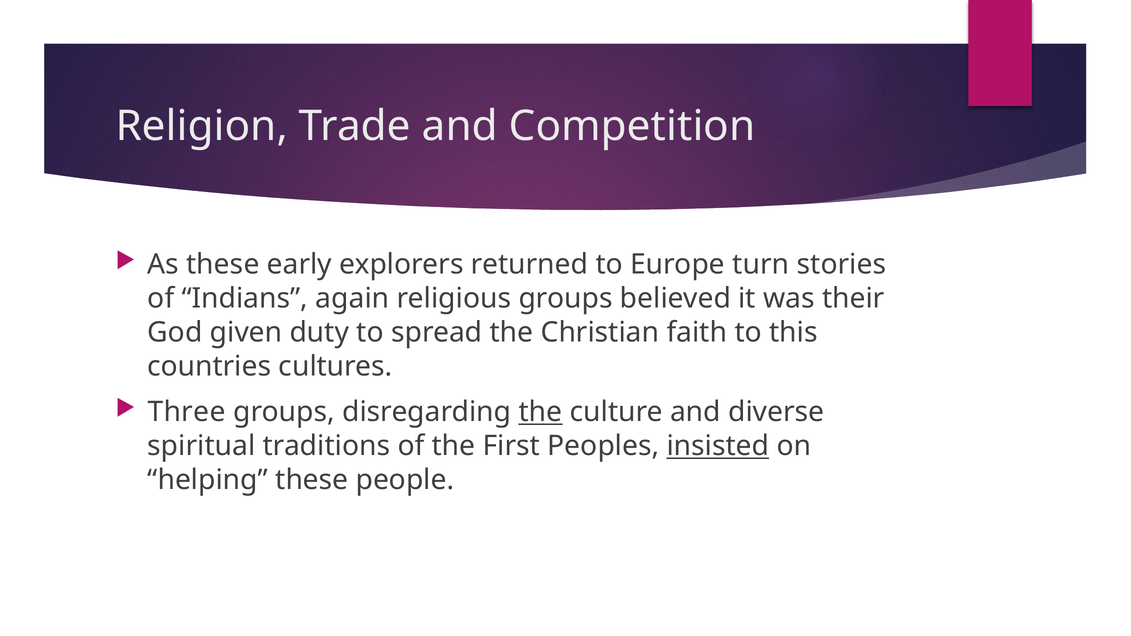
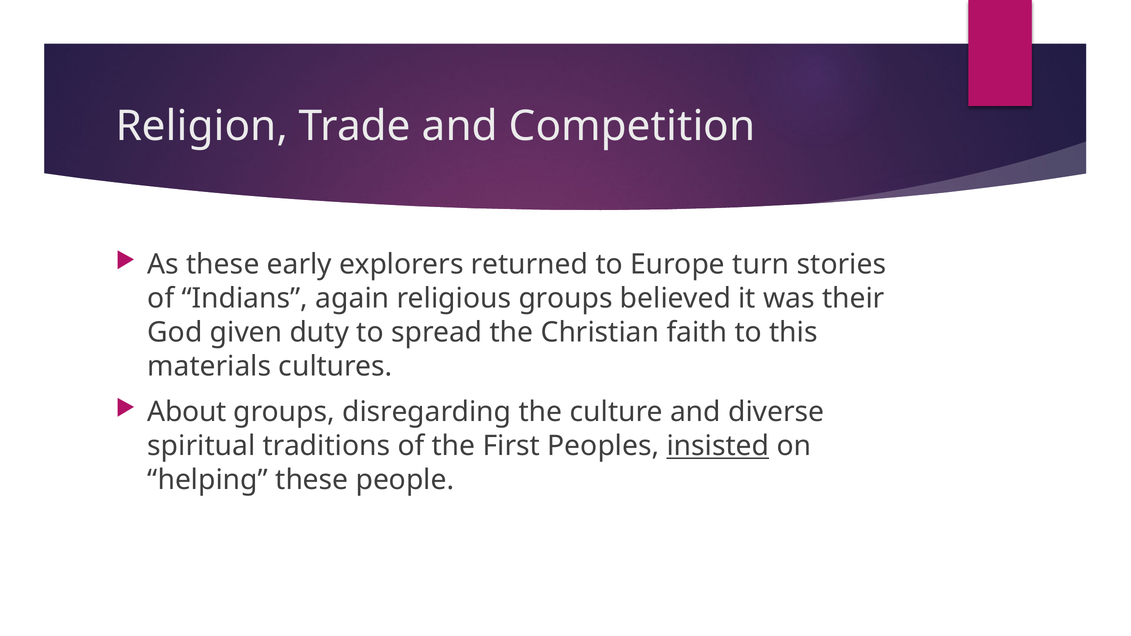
countries: countries -> materials
Three: Three -> About
the at (541, 412) underline: present -> none
